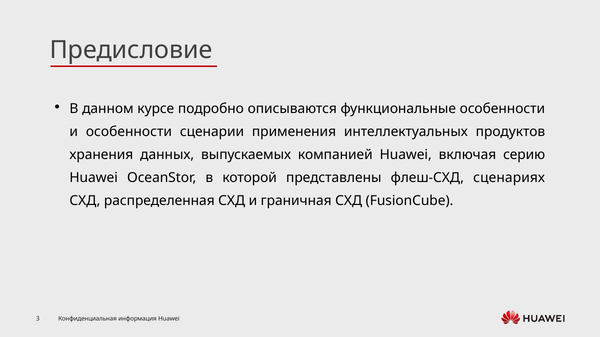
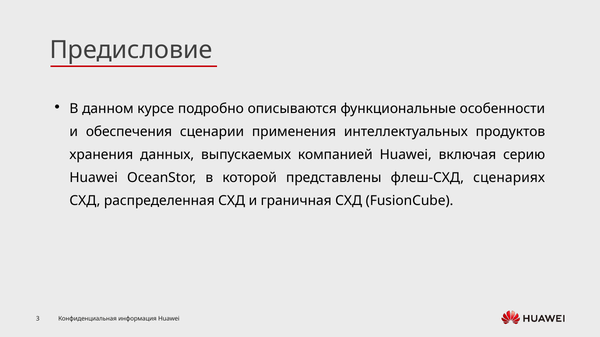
и особенности: особенности -> обеспечения
